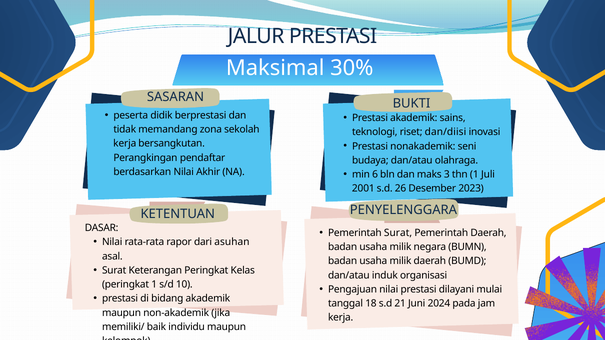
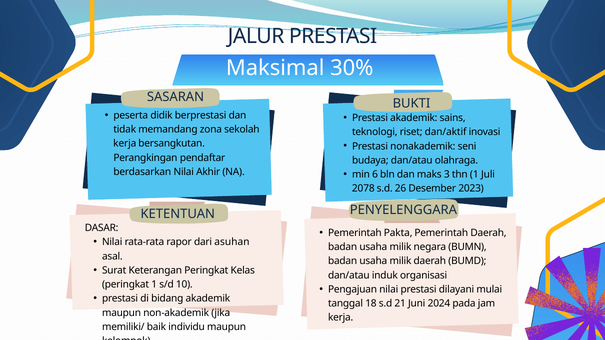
dan/diisi: dan/diisi -> dan/aktif
2001: 2001 -> 2078
Pemerintah Surat: Surat -> Pakta
